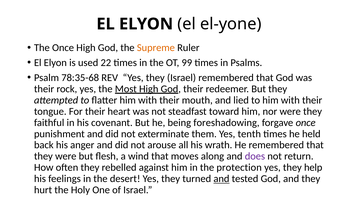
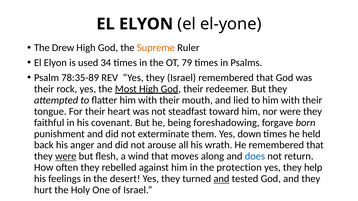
The Once: Once -> Drew
22: 22 -> 34
99: 99 -> 79
78:35-68: 78:35-68 -> 78:35-89
forgave once: once -> born
tenth: tenth -> down
were at (66, 157) underline: none -> present
does colour: purple -> blue
